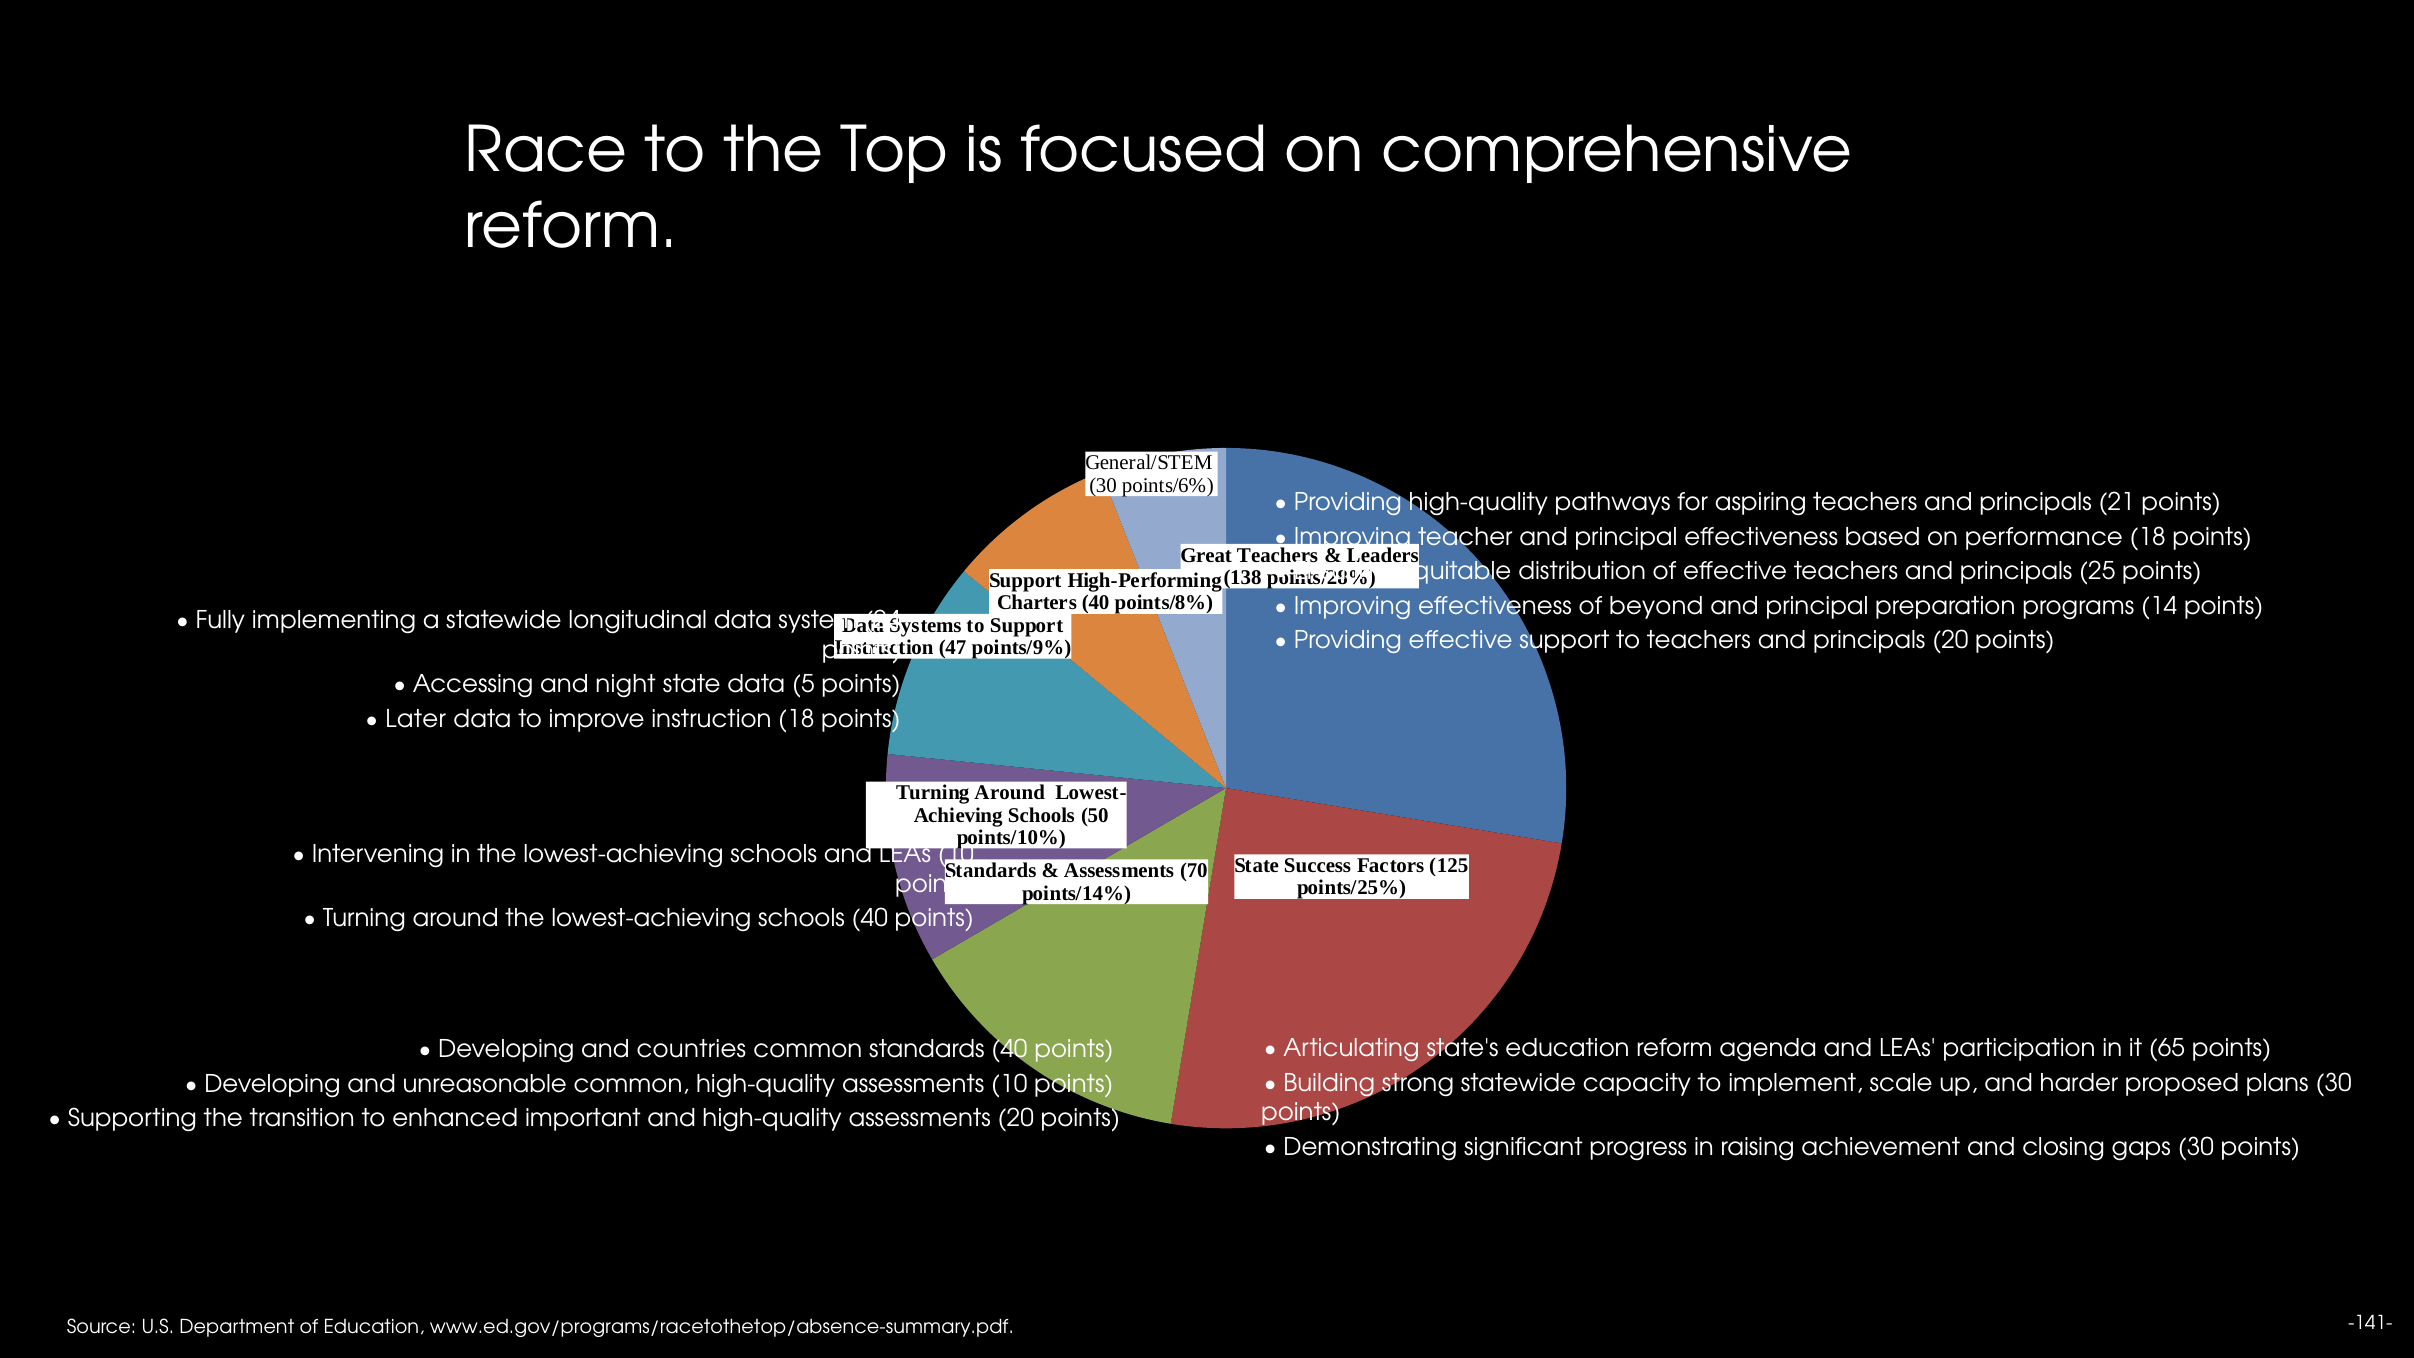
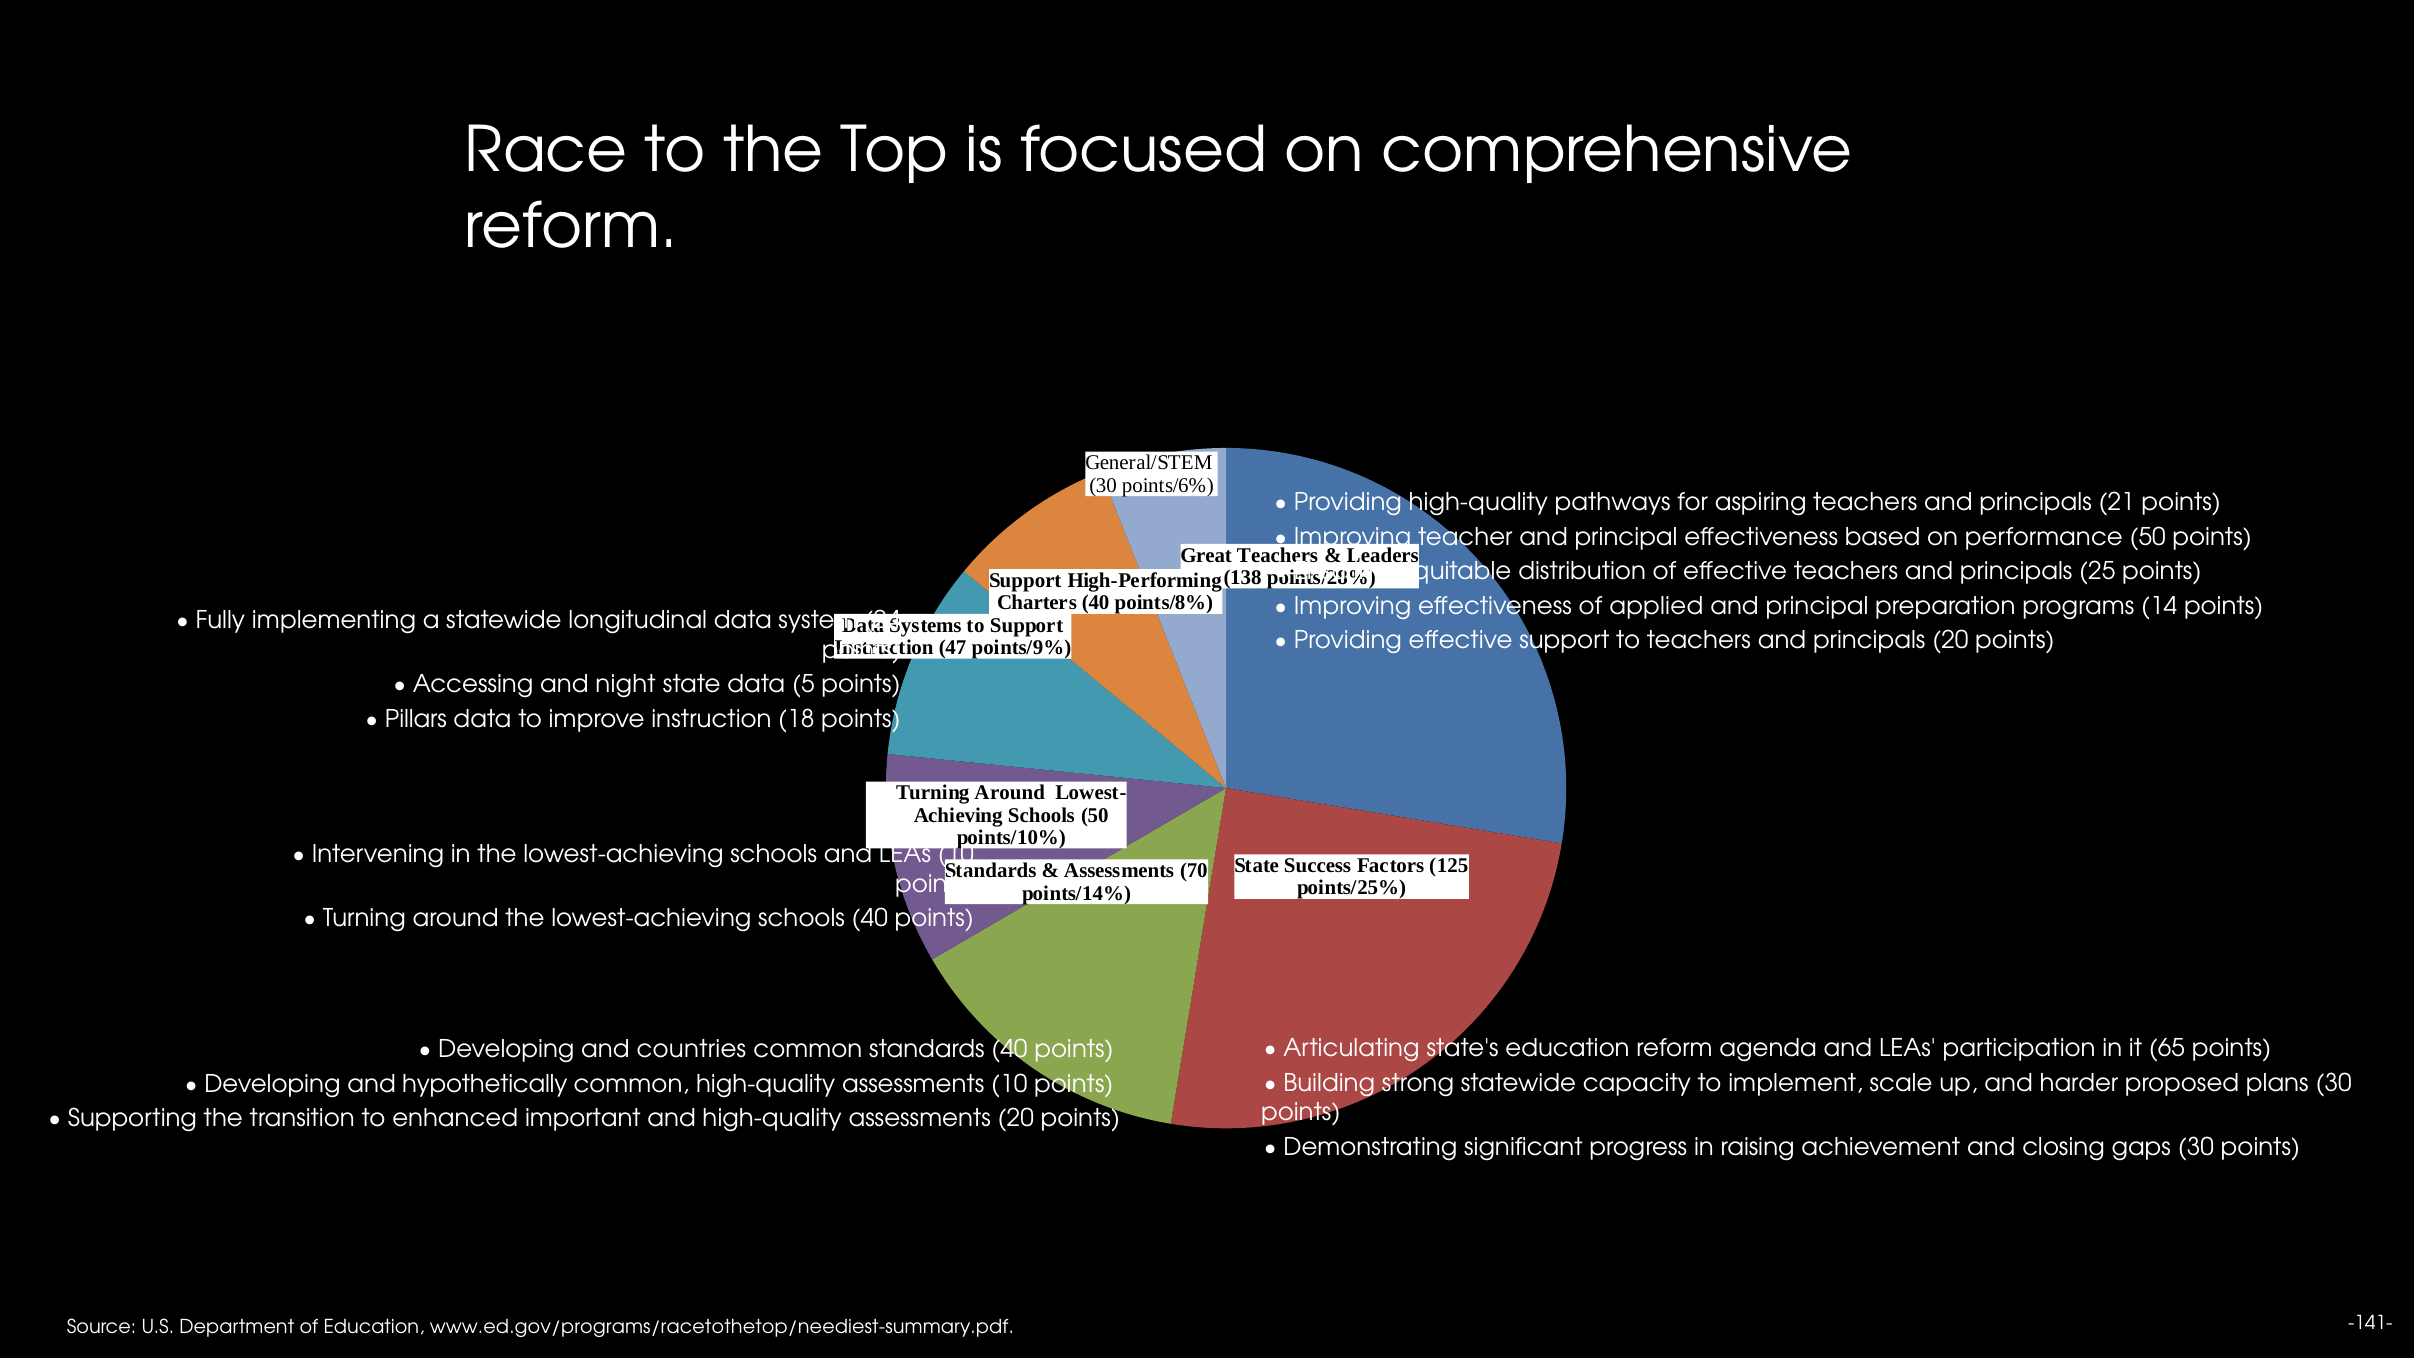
performance 18: 18 -> 50
beyond: beyond -> applied
Later: Later -> Pillars
unreasonable: unreasonable -> hypothetically
www.ed.gov/programs/racetothetop/absence-summary.pdf: www.ed.gov/programs/racetothetop/absence-summary.pdf -> www.ed.gov/programs/racetothetop/neediest-summary.pdf
